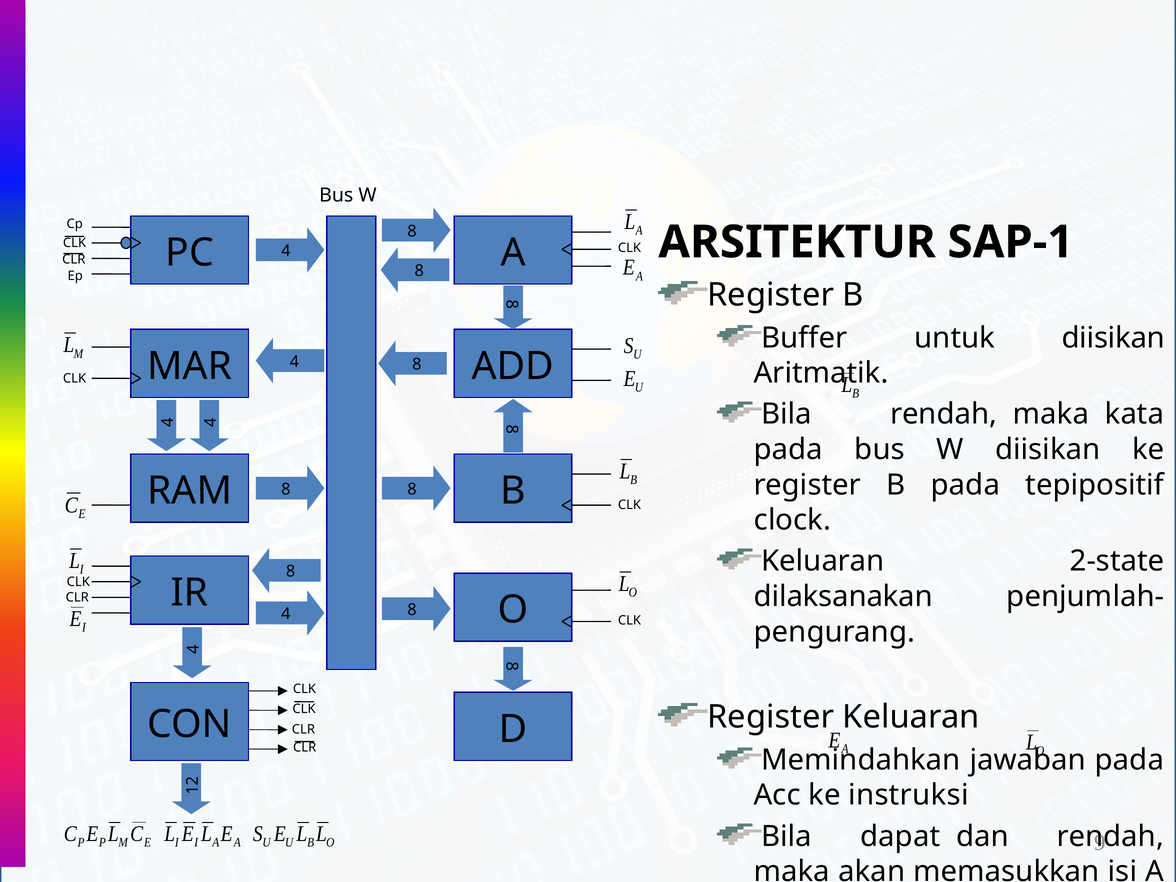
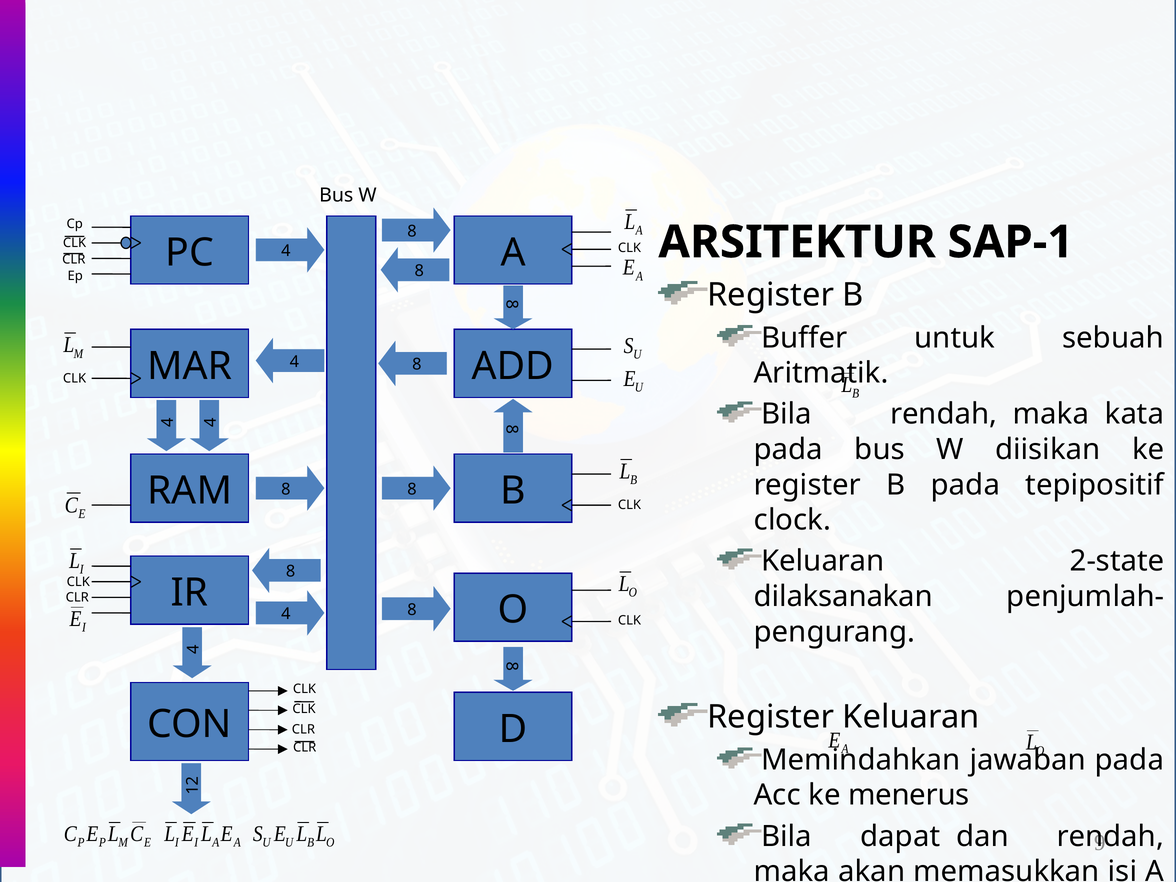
untuk diisikan: diisikan -> sebuah
instruksi: instruksi -> menerus
